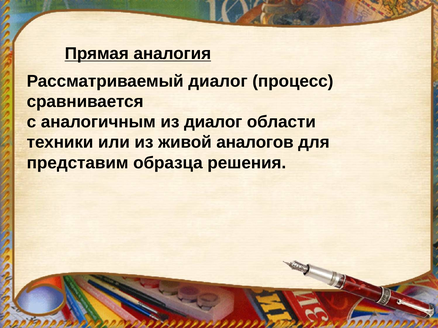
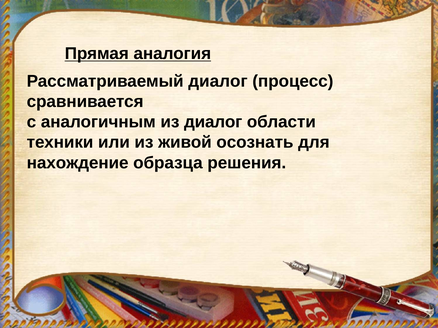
аналогов: аналогов -> осознать
представим: представим -> нахождение
